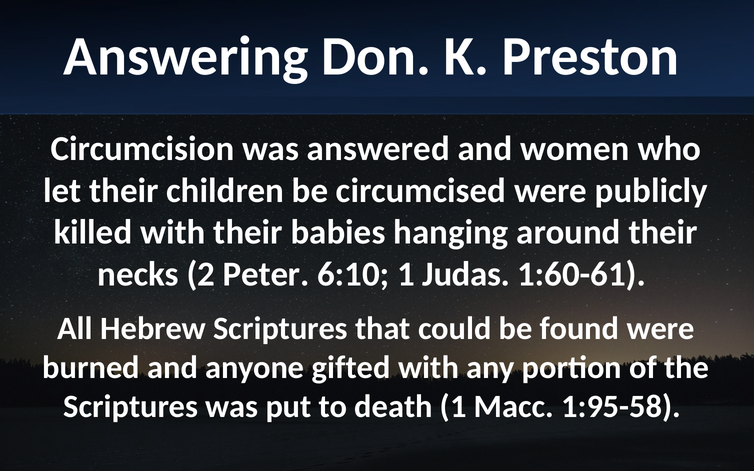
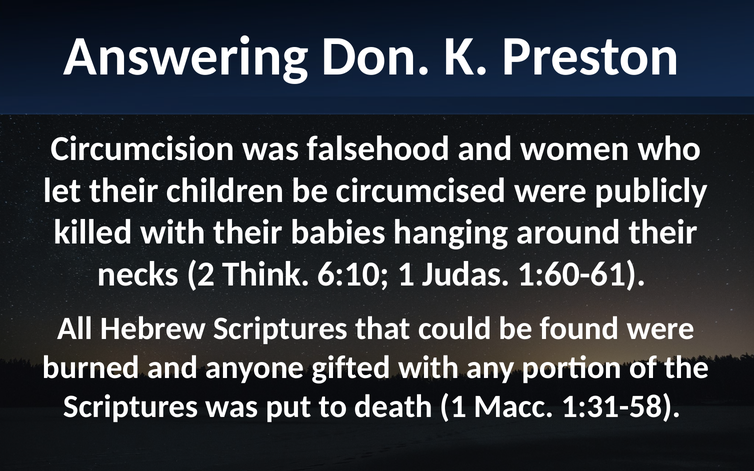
answered: answered -> falsehood
Peter: Peter -> Think
1:95-58: 1:95-58 -> 1:31-58
